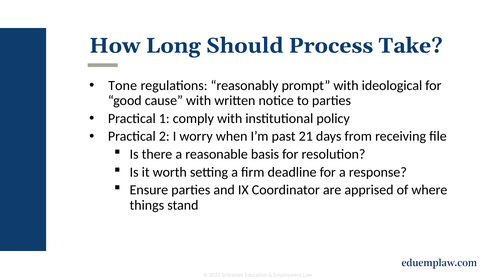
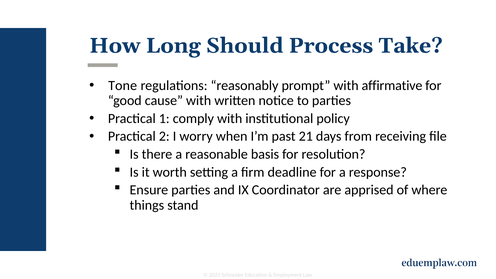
ideological: ideological -> affirmative
